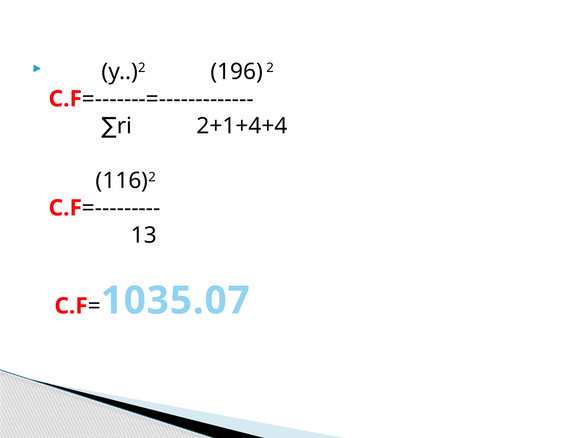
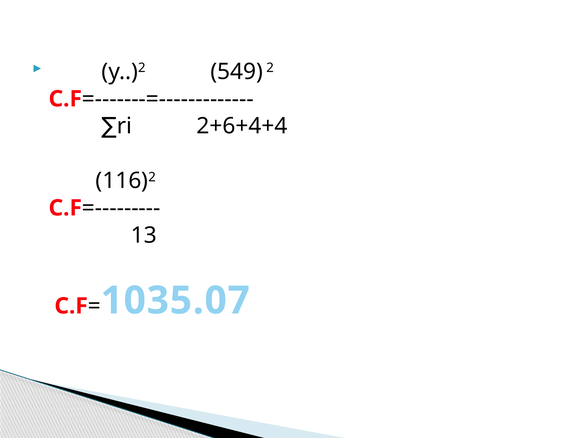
196: 196 -> 549
2+1+4+4: 2+1+4+4 -> 2+6+4+4
